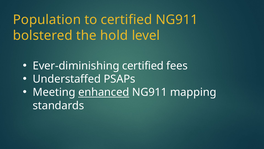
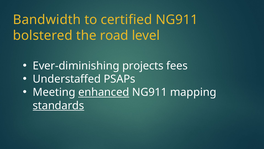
Population: Population -> Bandwidth
hold: hold -> road
Ever-diminishing certified: certified -> projects
standards underline: none -> present
